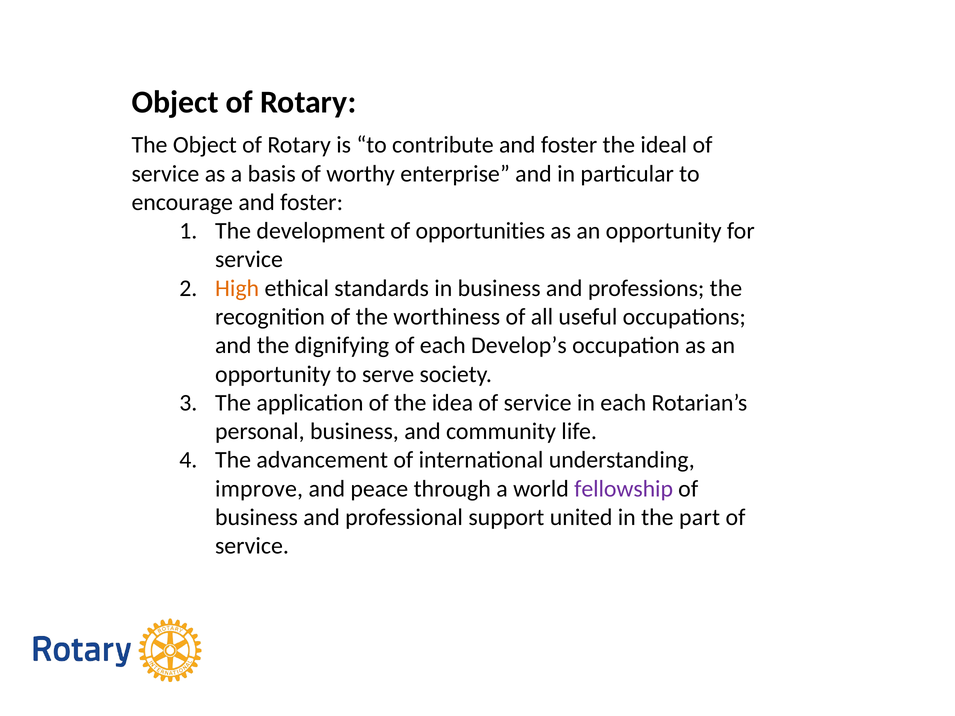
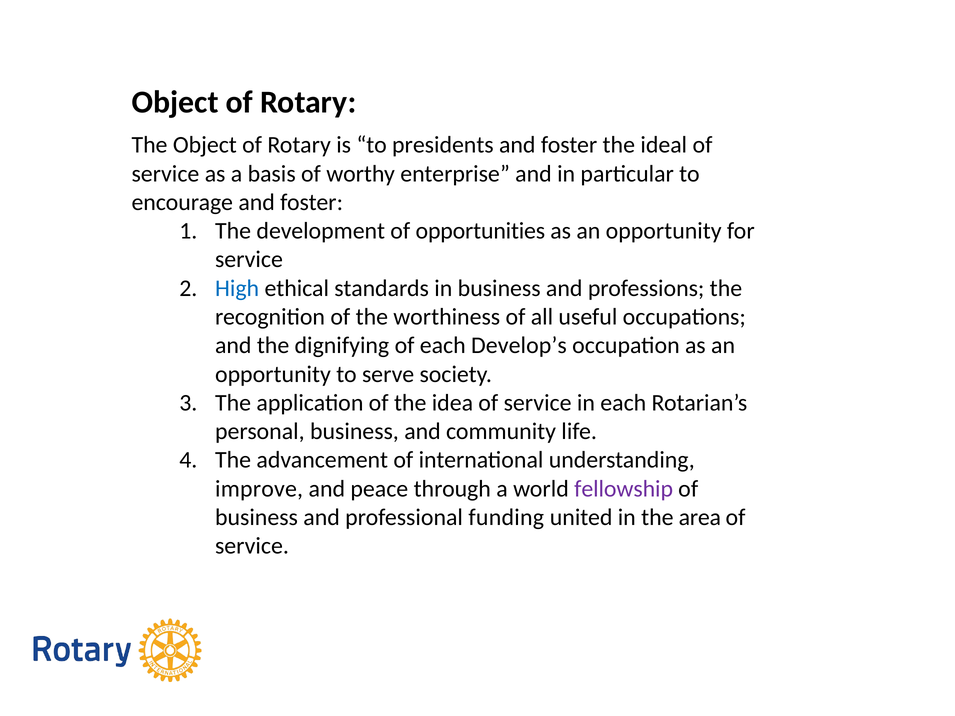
contribute: contribute -> presidents
High colour: orange -> blue
support: support -> funding
part: part -> area
